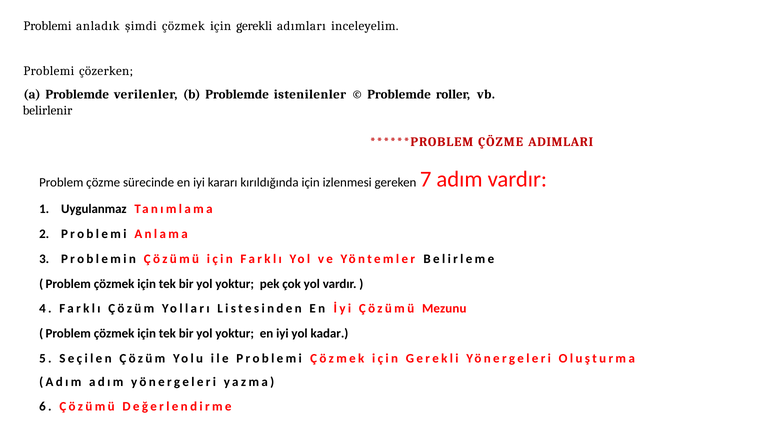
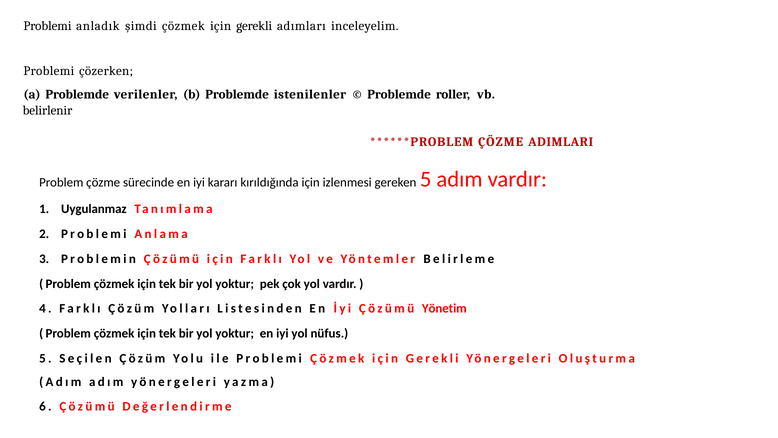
gereken 7: 7 -> 5
Mezunu: Mezunu -> Yönetim
kadar: kadar -> nüfus
